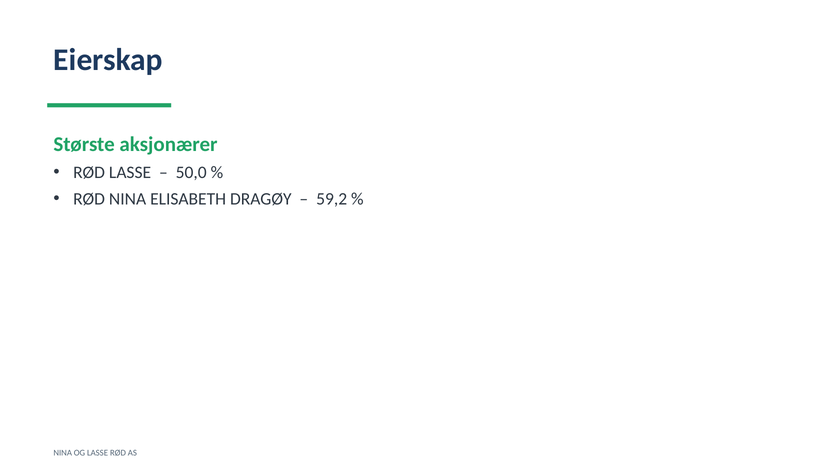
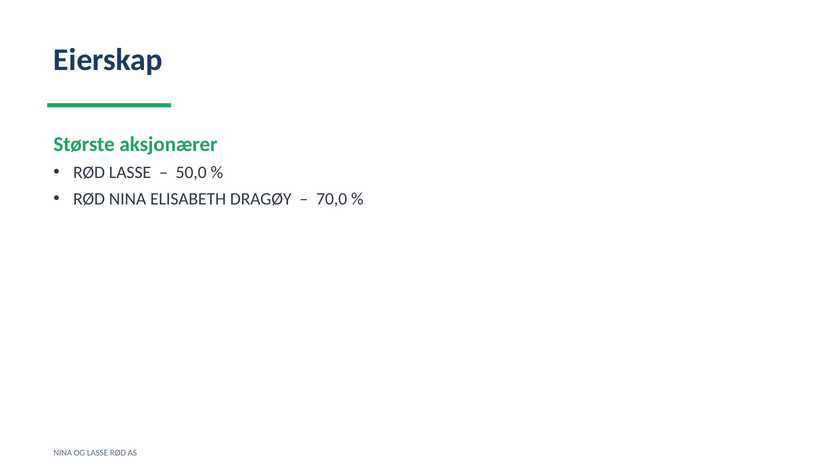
59,2: 59,2 -> 70,0
